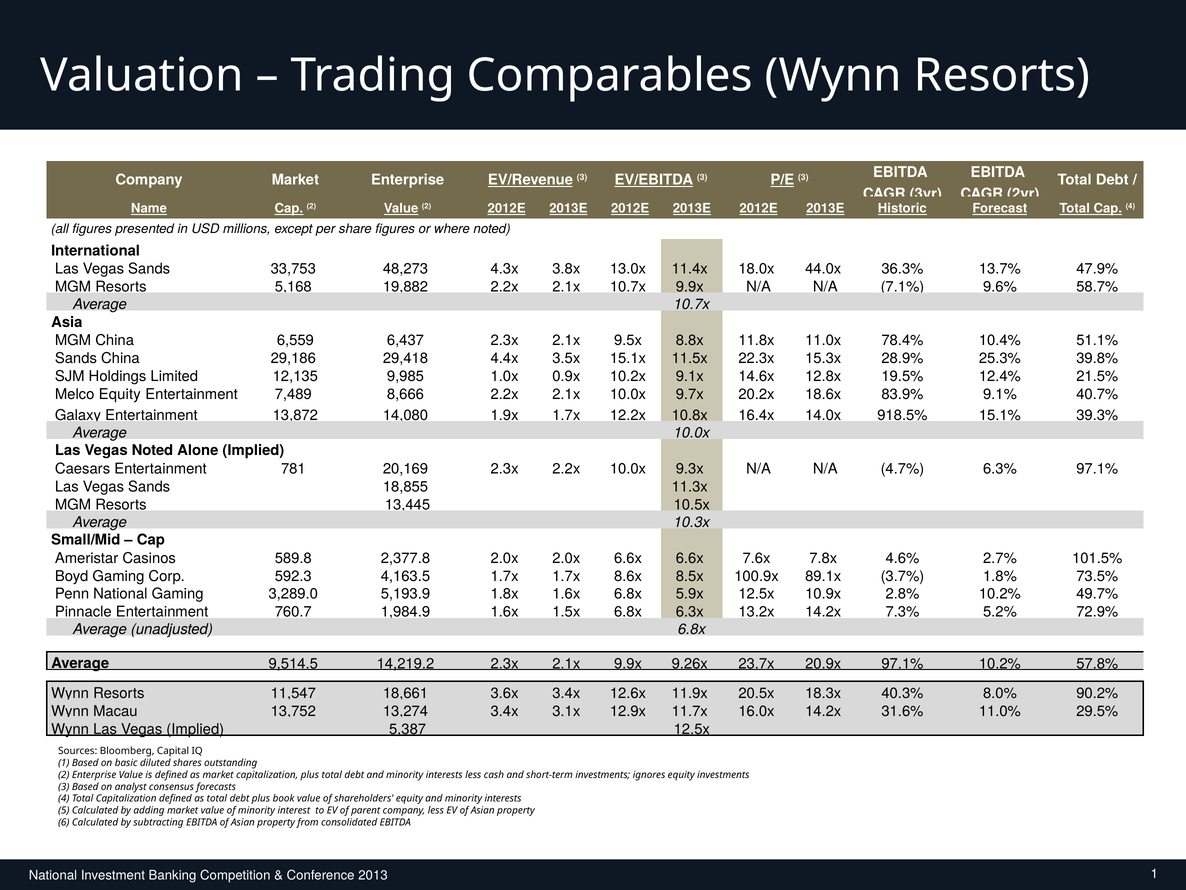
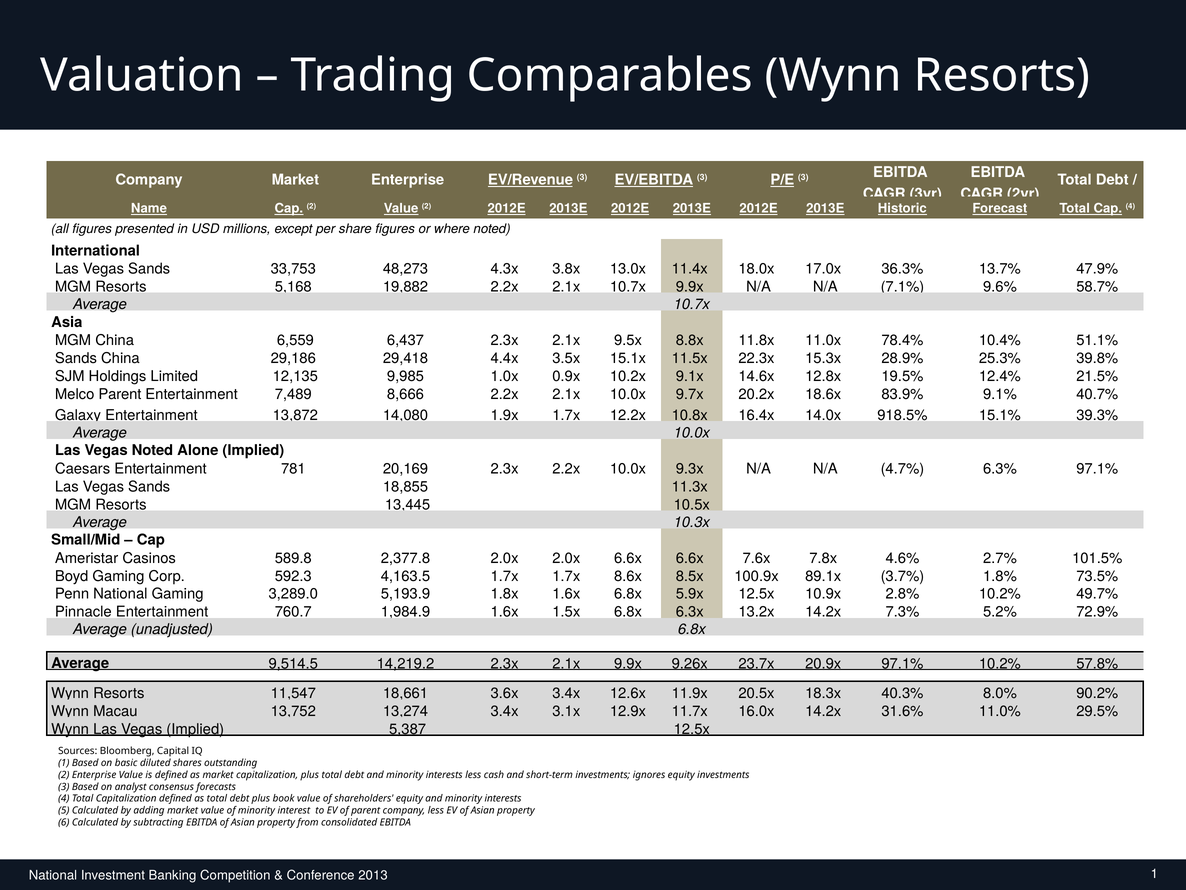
44.0x: 44.0x -> 17.0x
Melco Equity: Equity -> Parent
